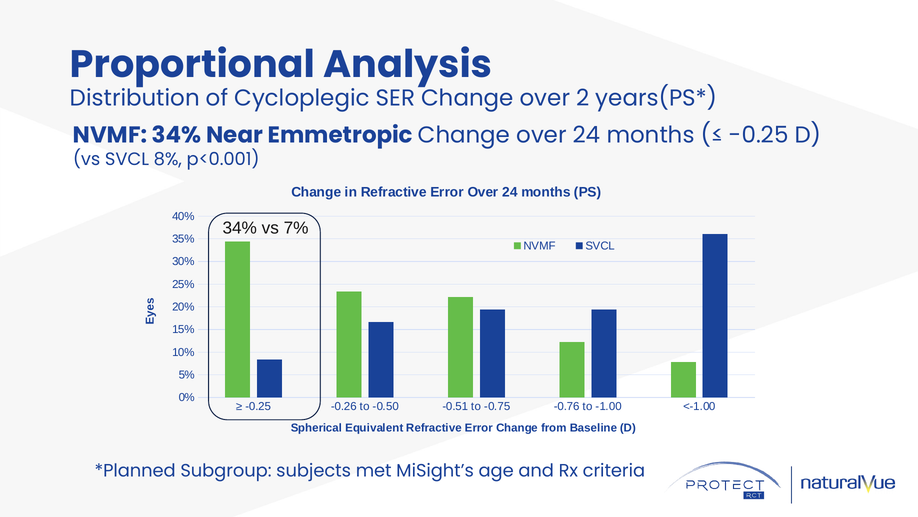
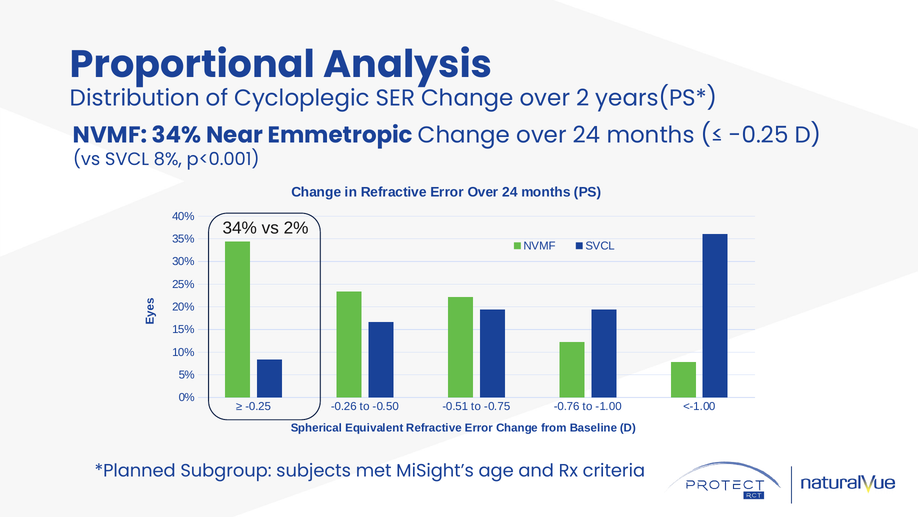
7%: 7% -> 2%
